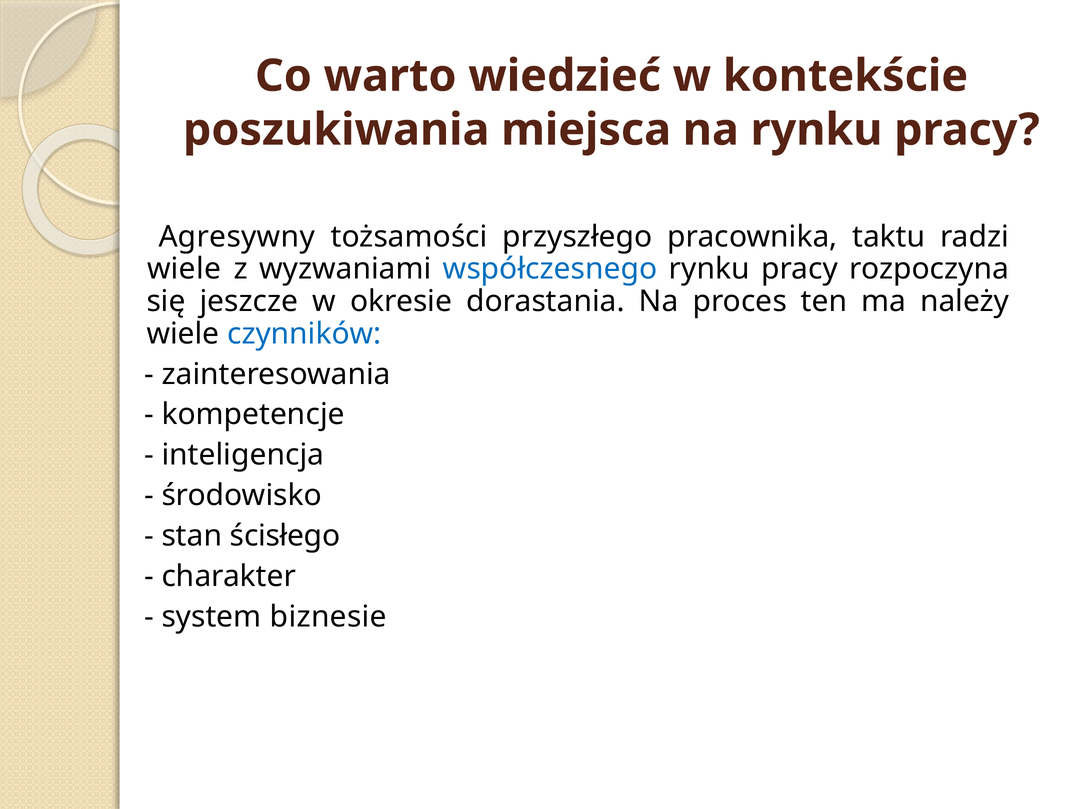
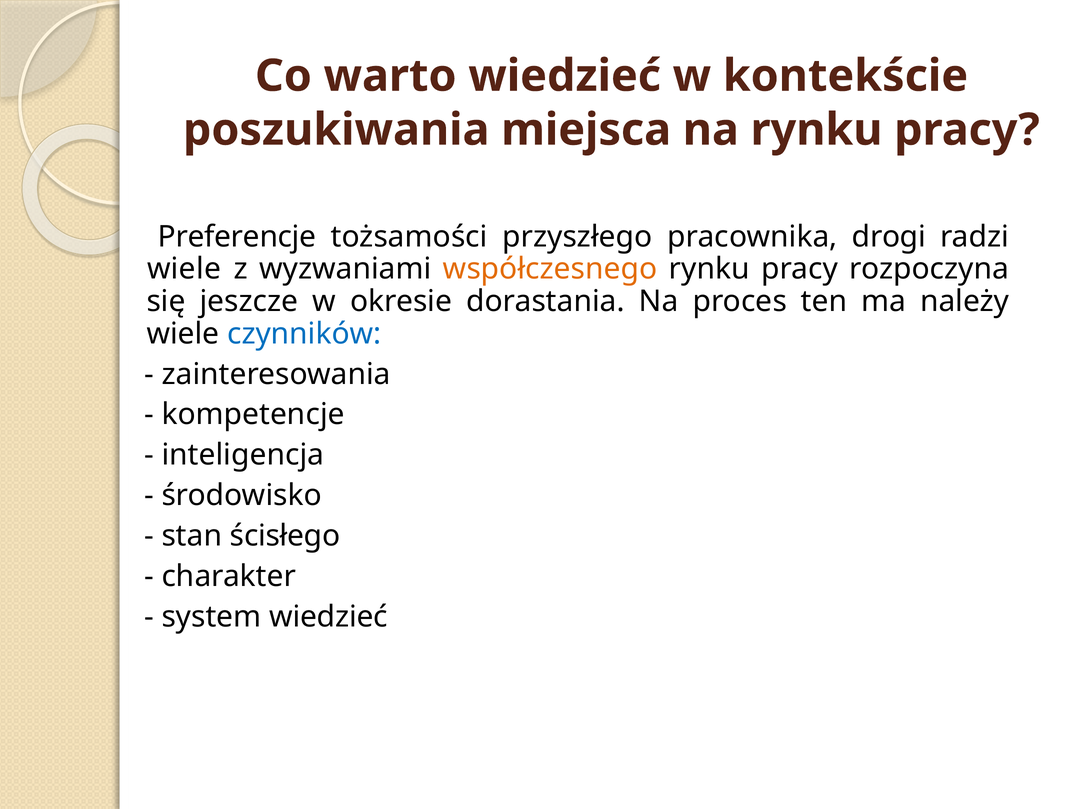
Agresywny: Agresywny -> Preferencje
taktu: taktu -> drogi
współczesnego colour: blue -> orange
system biznesie: biznesie -> wiedzieć
